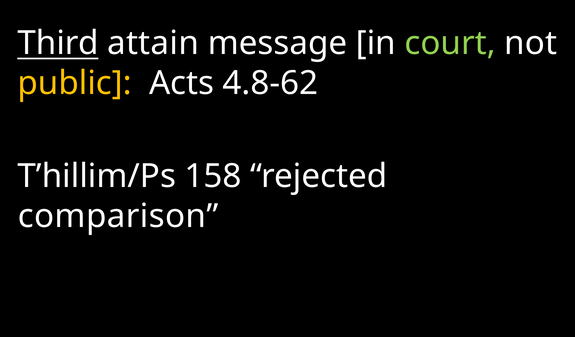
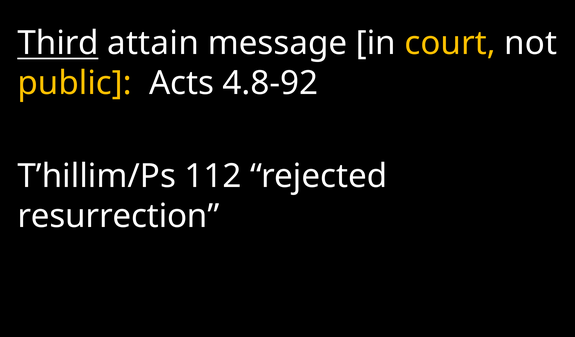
court colour: light green -> yellow
4.8-62: 4.8-62 -> 4.8-92
158: 158 -> 112
comparison: comparison -> resurrection
